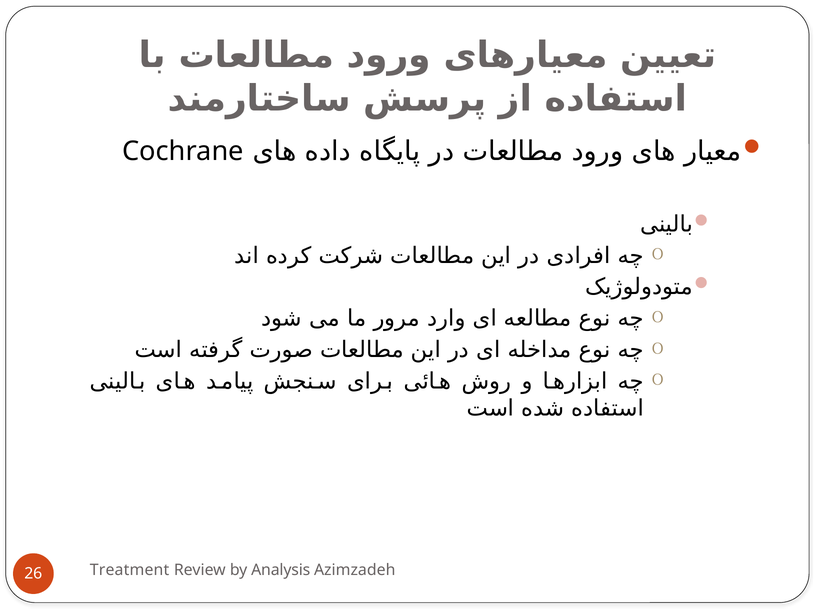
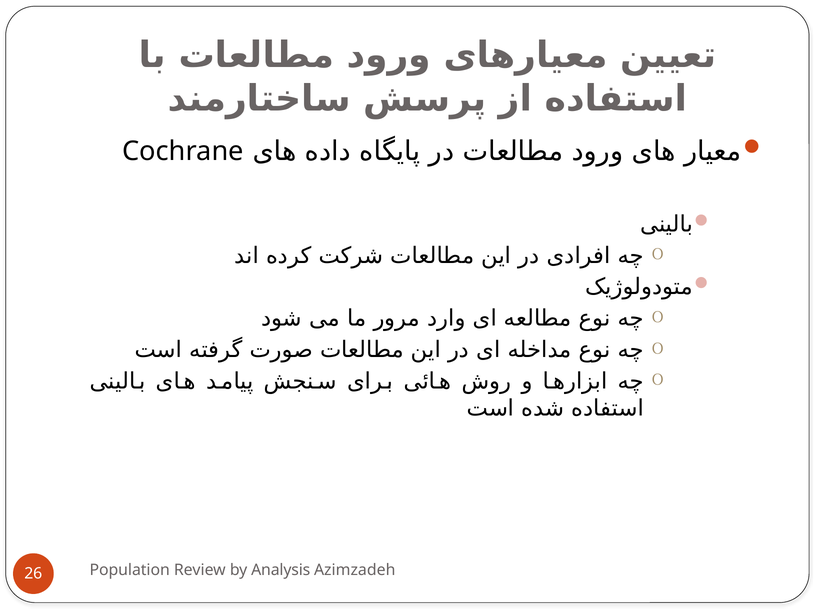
Treatment: Treatment -> Population
